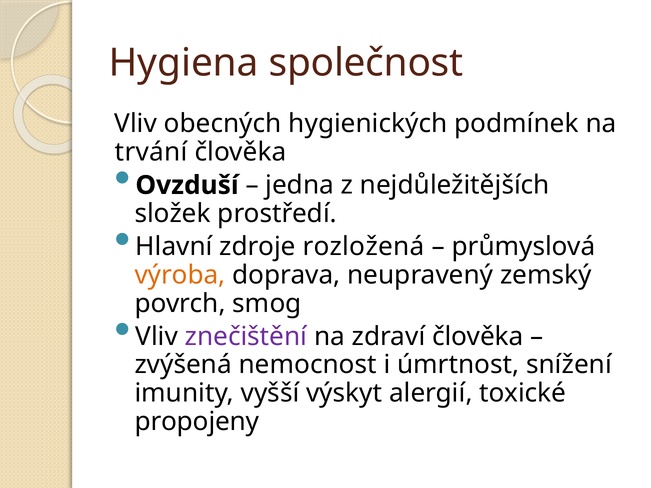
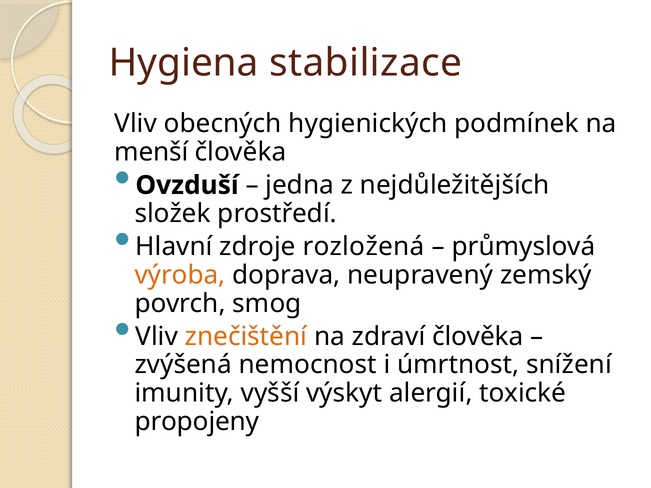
společnost: společnost -> stabilizace
trvání: trvání -> menší
znečištění colour: purple -> orange
